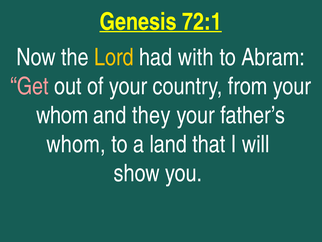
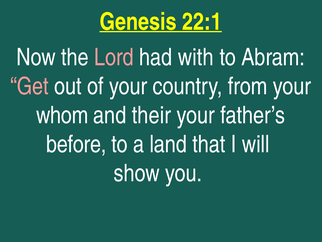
72:1: 72:1 -> 22:1
Lord colour: yellow -> pink
they: they -> their
whom at (76, 144): whom -> before
